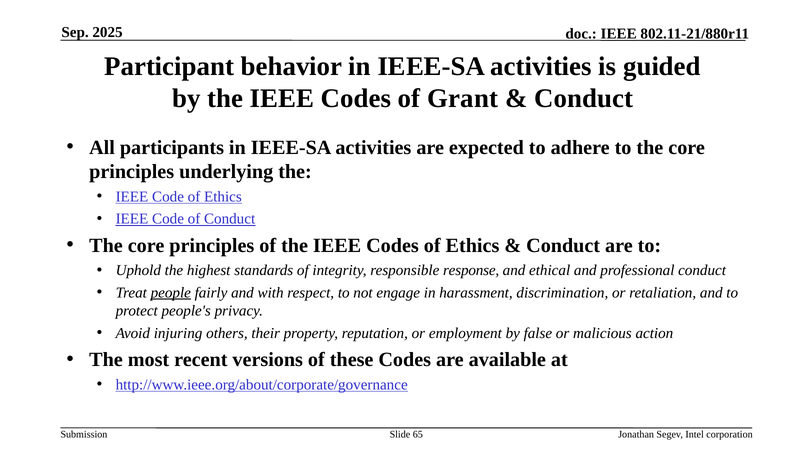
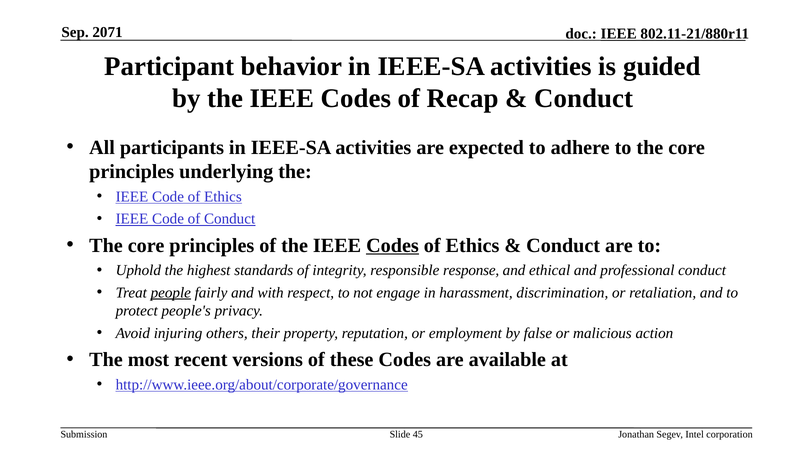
2025: 2025 -> 2071
Grant: Grant -> Recap
Codes at (392, 246) underline: none -> present
65: 65 -> 45
